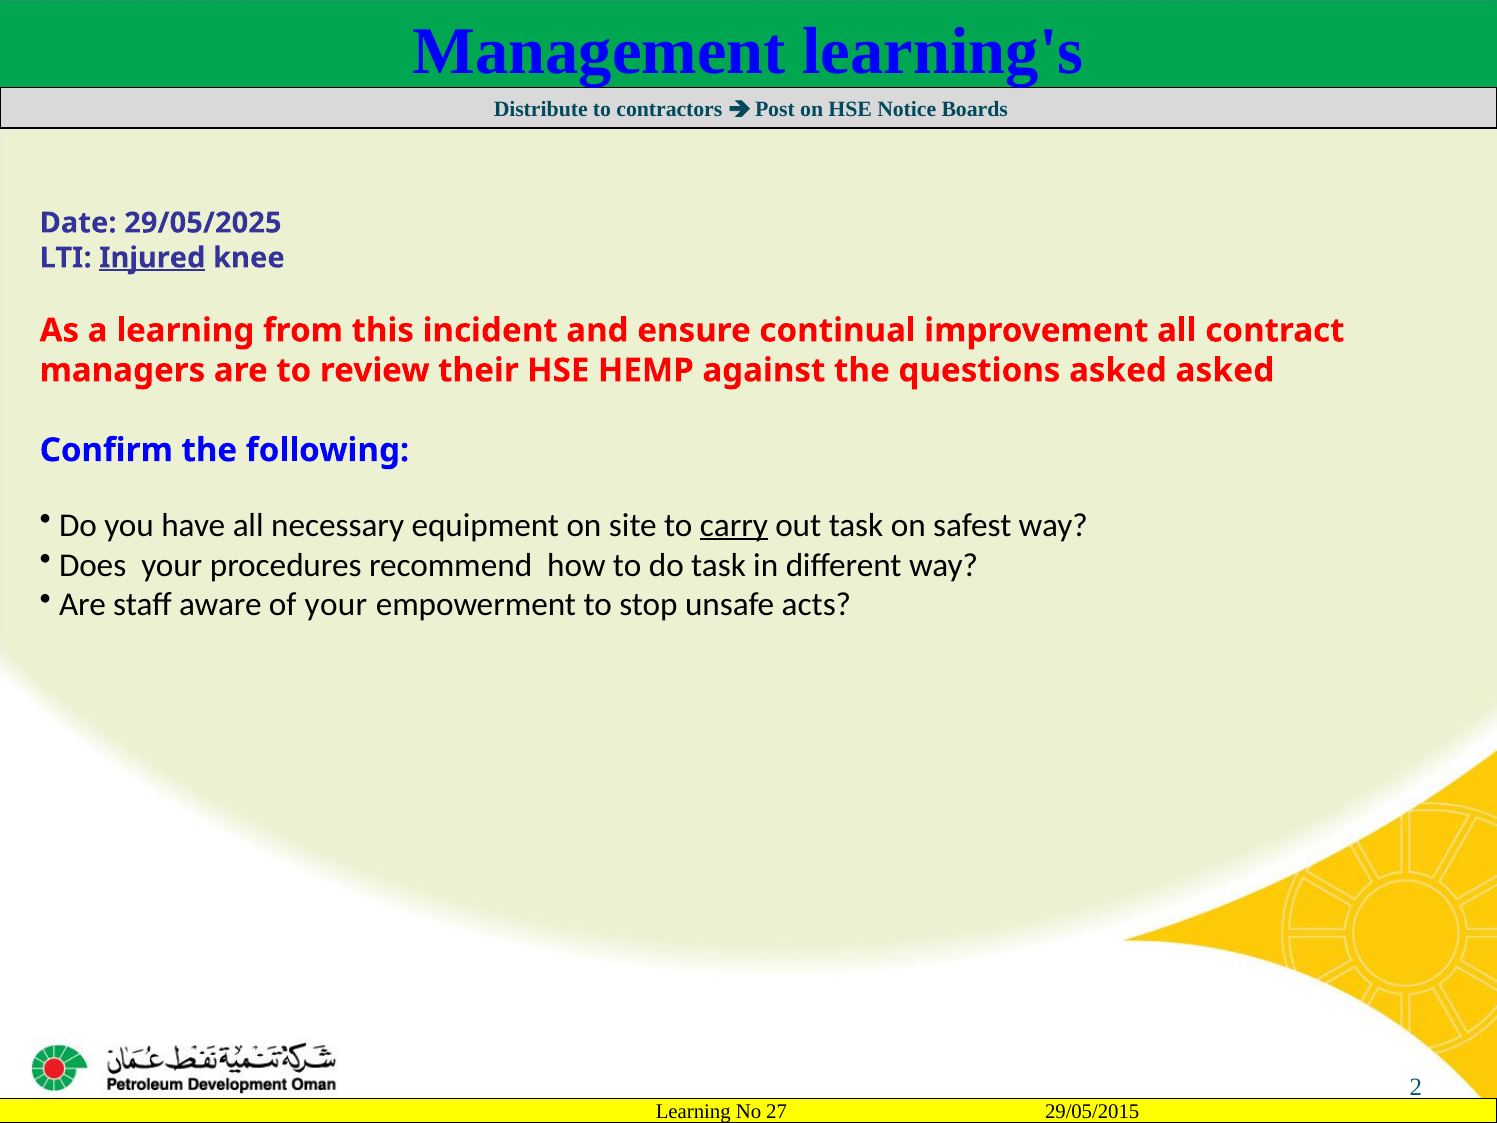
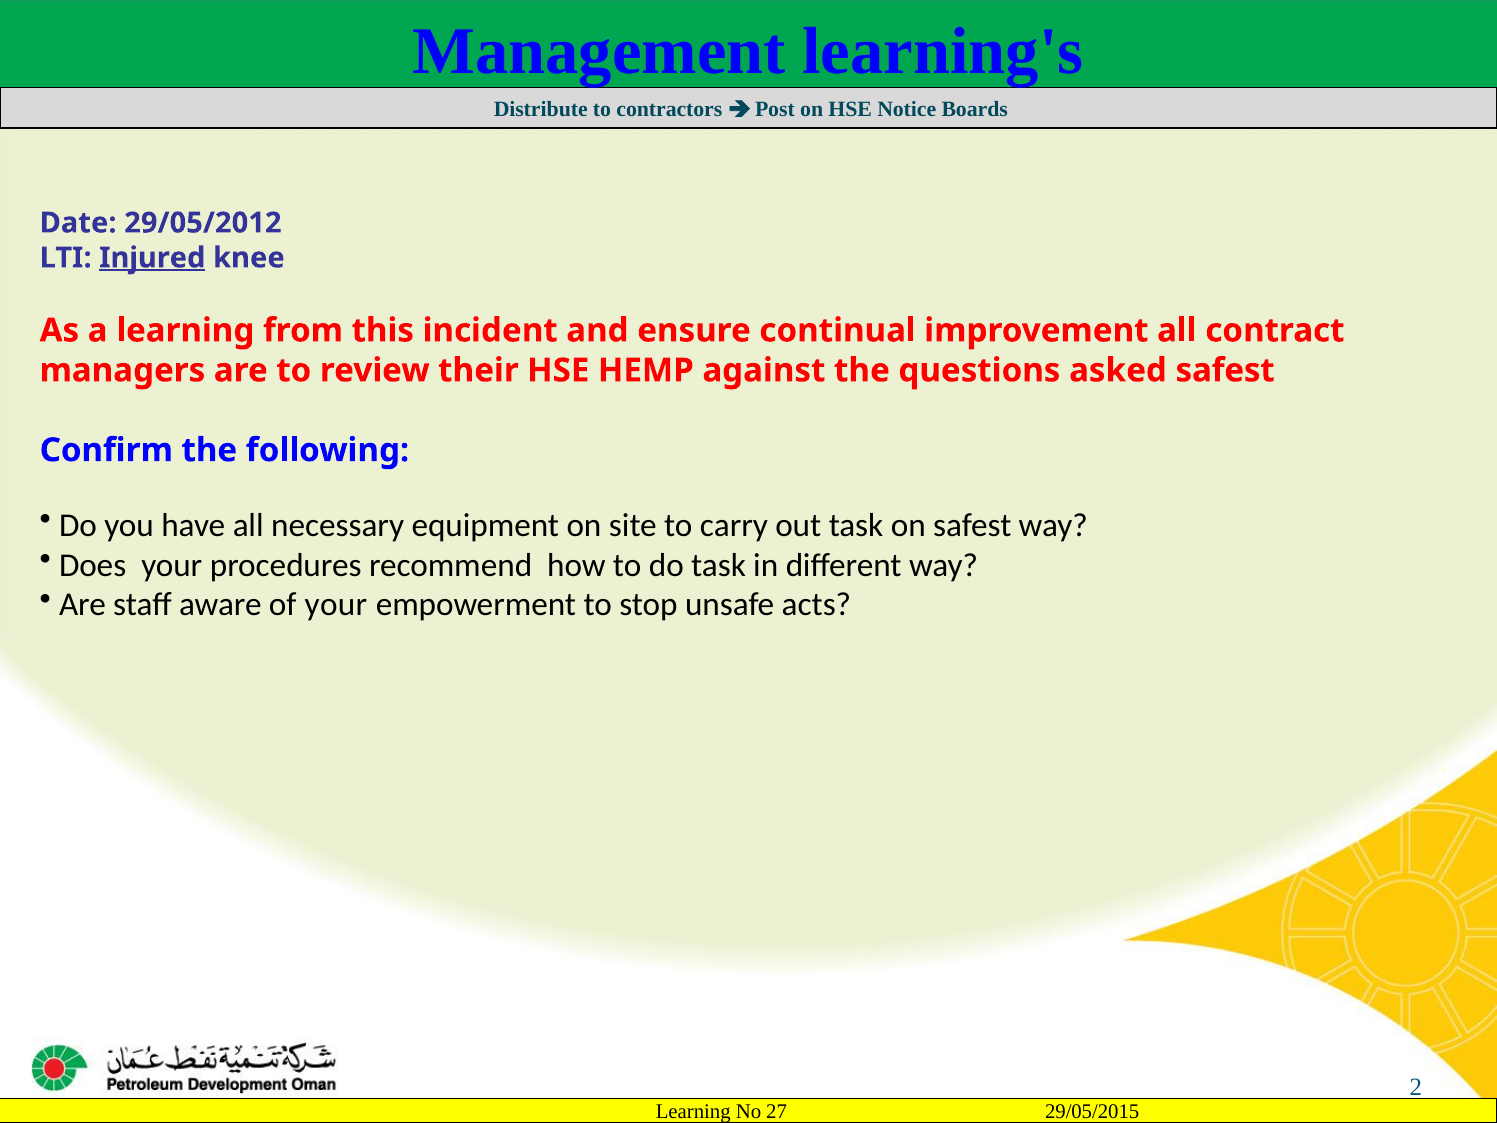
29/05/2025: 29/05/2025 -> 29/05/2012
asked asked: asked -> safest
carry underline: present -> none
